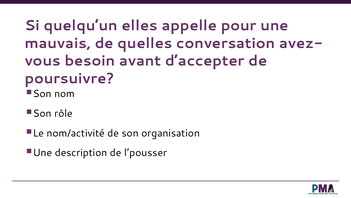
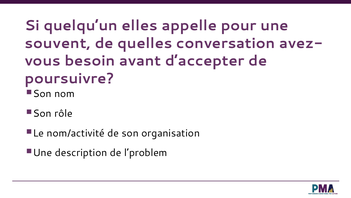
mauvais: mauvais -> souvent
l’pousser: l’pousser -> l’problem
